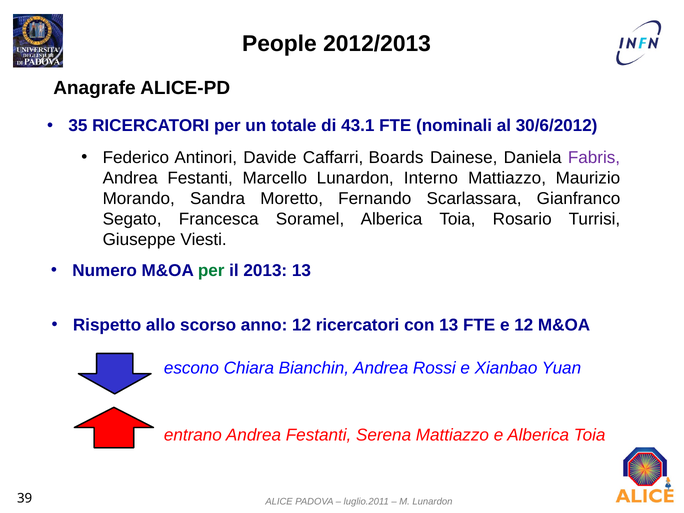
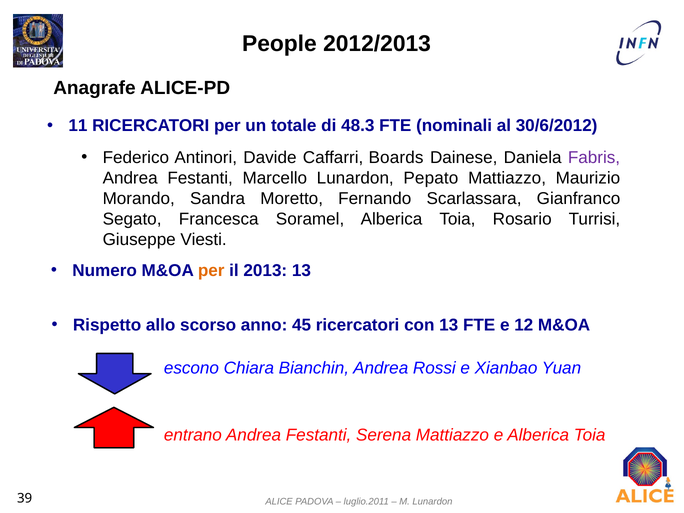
35: 35 -> 11
43.1: 43.1 -> 48.3
Interno: Interno -> Pepato
per at (211, 271) colour: green -> orange
anno 12: 12 -> 45
